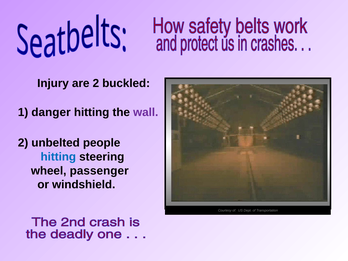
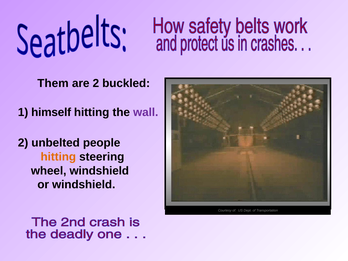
Injury: Injury -> Them
danger: danger -> himself
hitting at (58, 157) colour: blue -> orange
wheel passenger: passenger -> windshield
